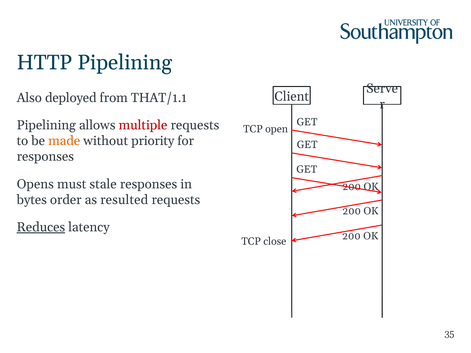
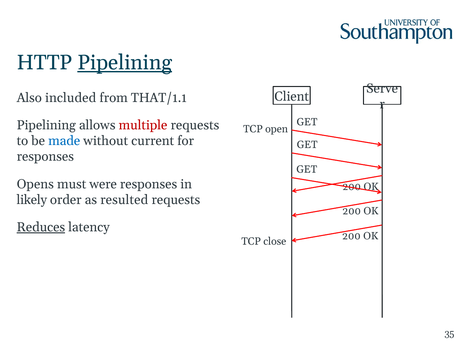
Pipelining at (125, 63) underline: none -> present
deployed: deployed -> included
made colour: orange -> blue
priority: priority -> current
stale: stale -> were
bytes: bytes -> likely
